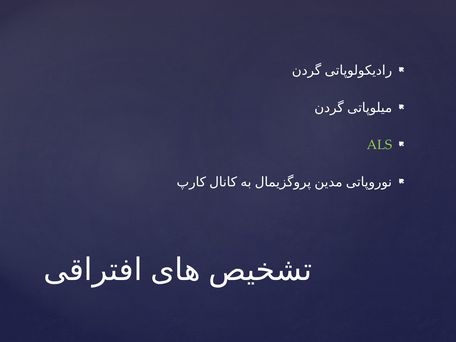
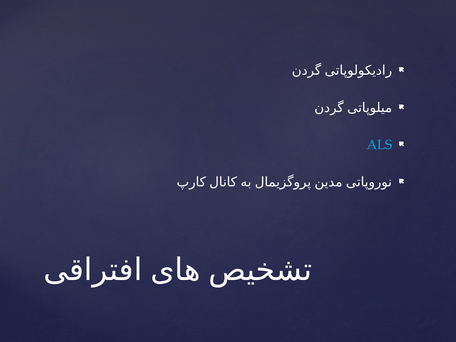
ALS colour: light green -> light blue
